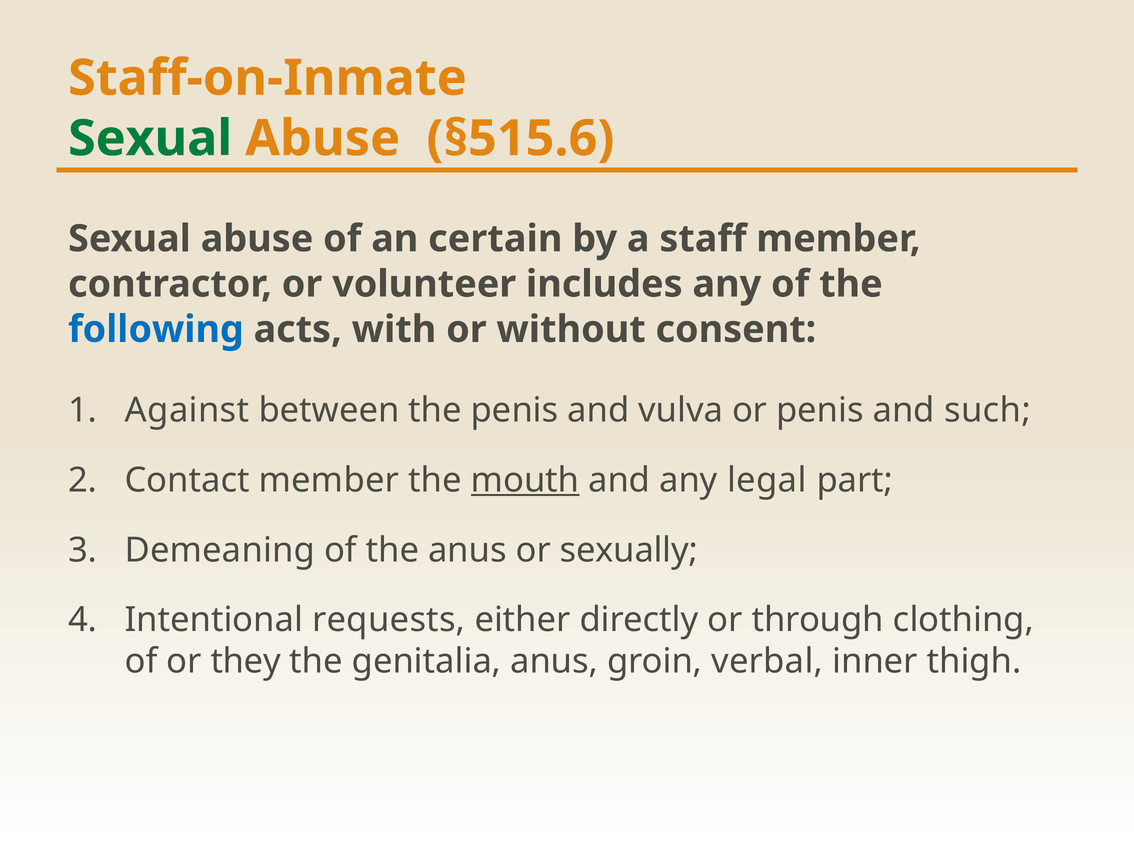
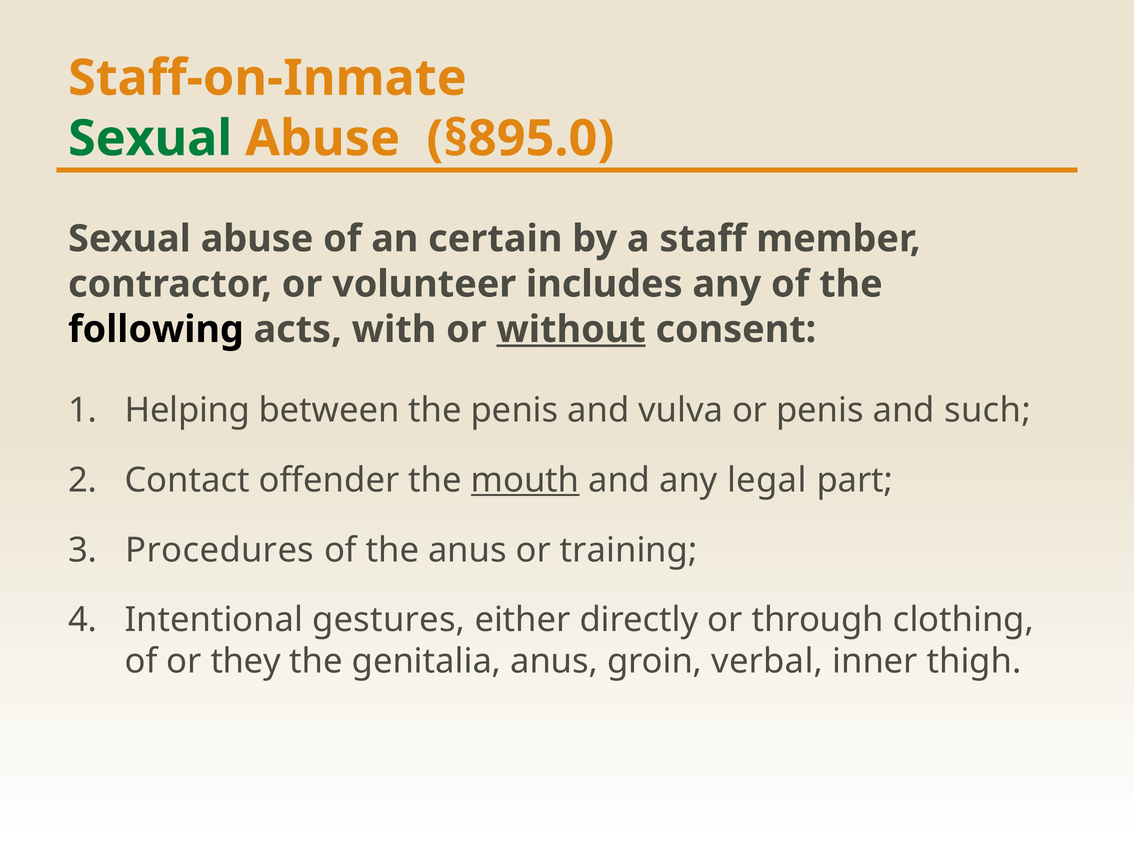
§515.6: §515.6 -> §895.0
following colour: blue -> black
without underline: none -> present
Against: Against -> Helping
Contact member: member -> offender
Demeaning: Demeaning -> Procedures
sexually: sexually -> training
requests: requests -> gestures
